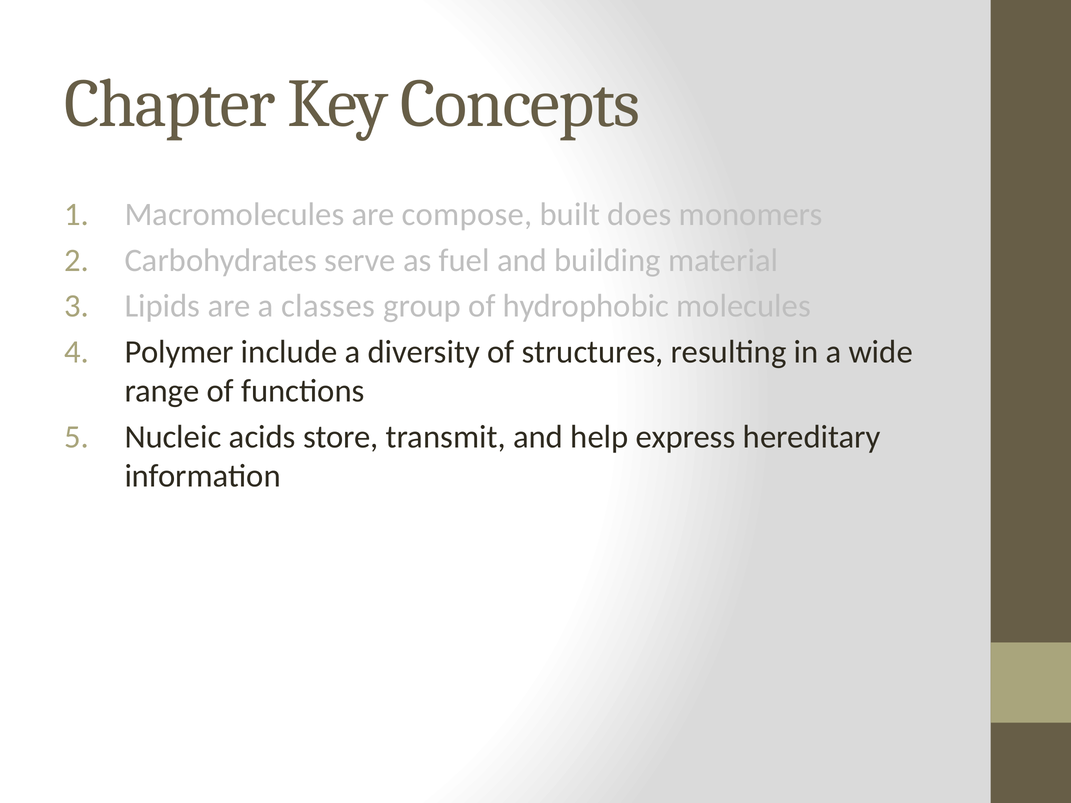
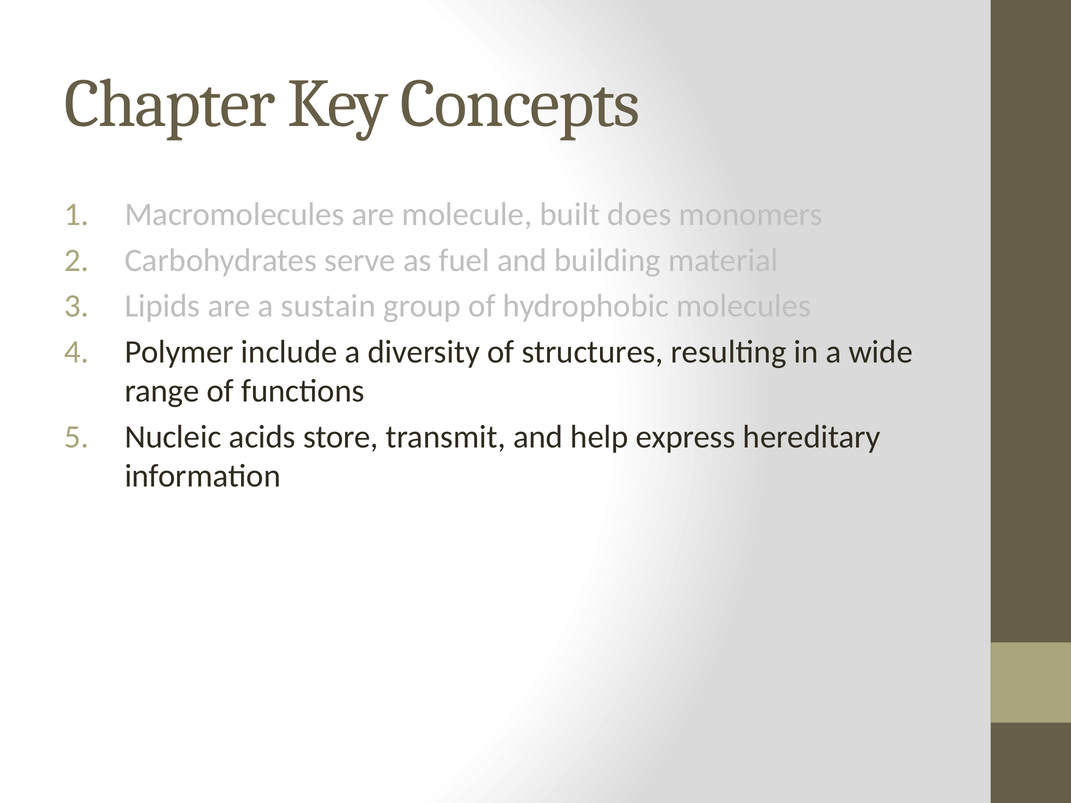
compose: compose -> molecule
classes: classes -> sustain
